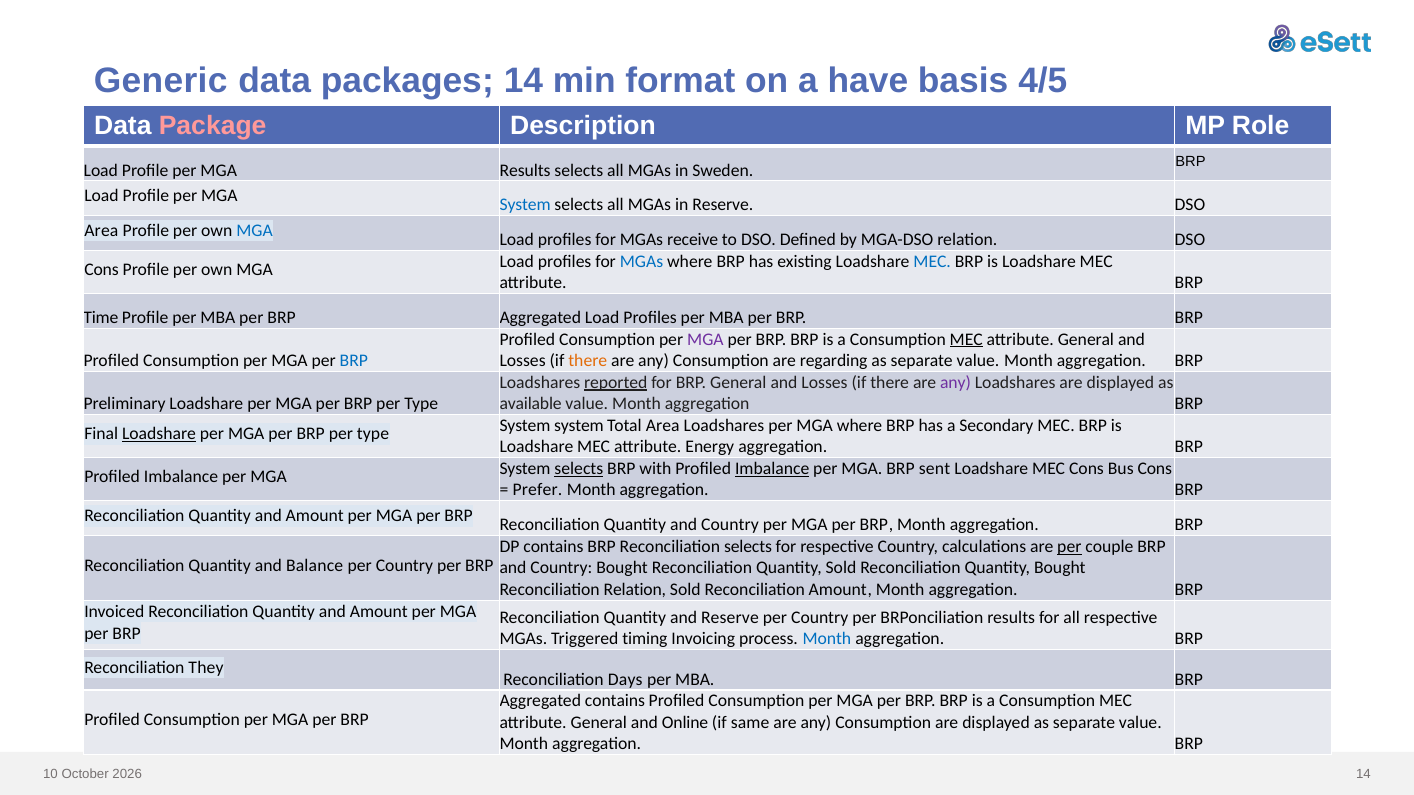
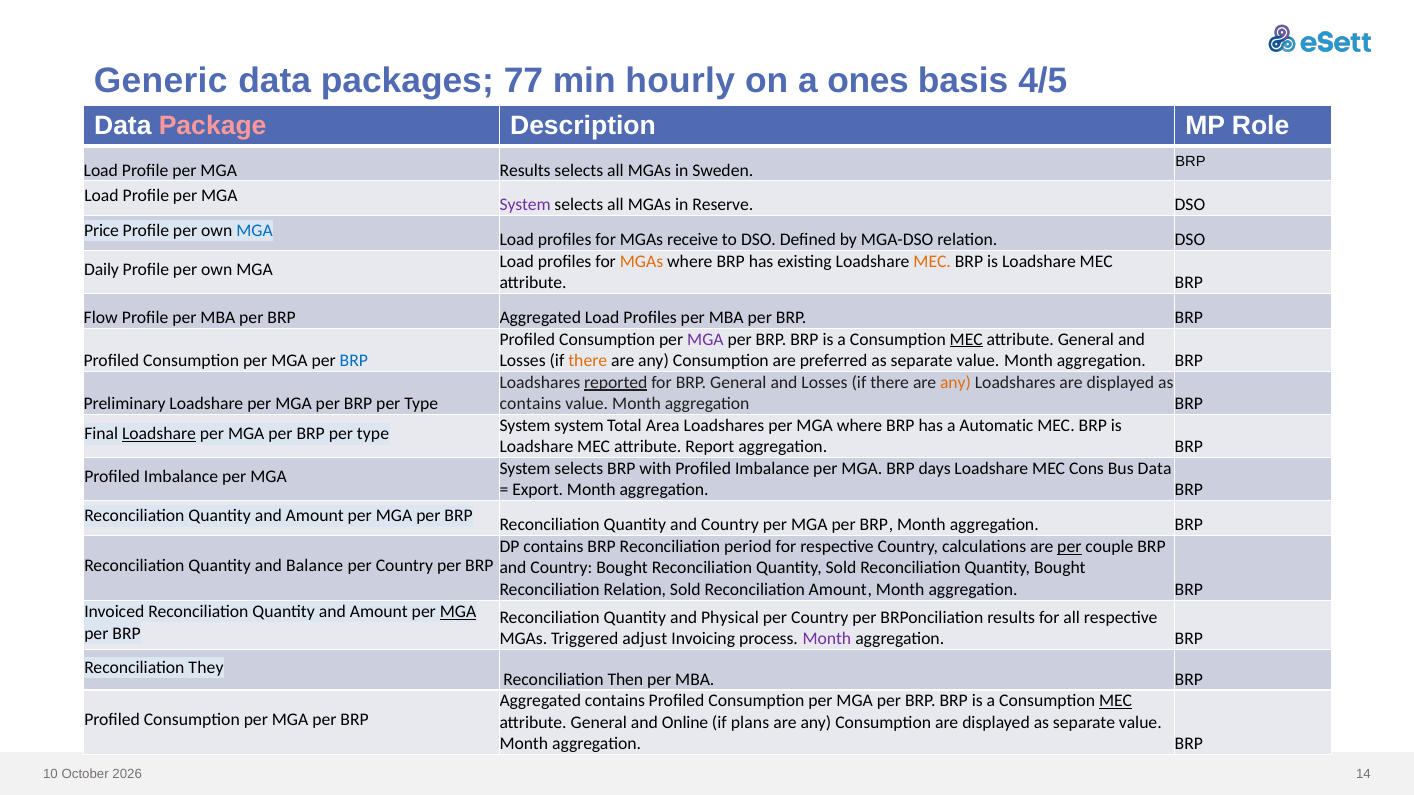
packages 14: 14 -> 77
format: format -> hourly
have: have -> ones
System at (525, 205) colour: blue -> purple
Area at (101, 231): Area -> Price
Cons at (102, 270): Cons -> Daily
MGAs at (642, 262) colour: blue -> orange
MEC at (932, 262) colour: blue -> orange
Time: Time -> Flow
regarding: regarding -> preferred
any at (955, 383) colour: purple -> orange
available at (531, 404): available -> contains
Secondary: Secondary -> Automatic
Energy: Energy -> Report
selects at (579, 469) underline: present -> none
Imbalance at (772, 469) underline: present -> none
sent: sent -> days
Bus Cons: Cons -> Data
Prefer: Prefer -> Export
Reconciliation selects: selects -> period
MGA at (458, 612) underline: none -> present
and Reserve: Reserve -> Physical
timing: timing -> adjust
Month at (827, 639) colour: blue -> purple
Days: Days -> Then
MEC at (1116, 701) underline: none -> present
same: same -> plans
